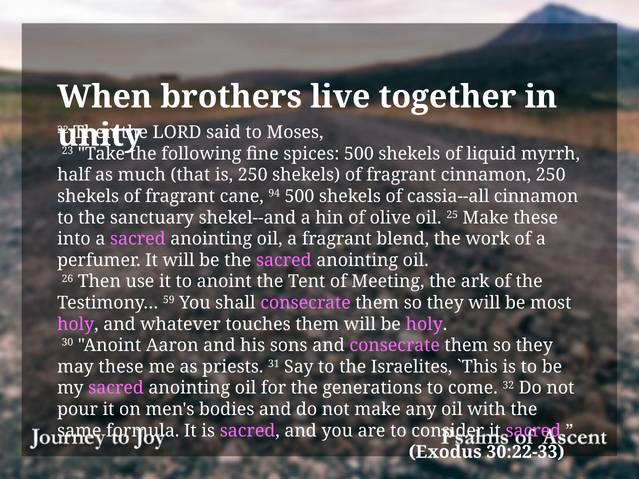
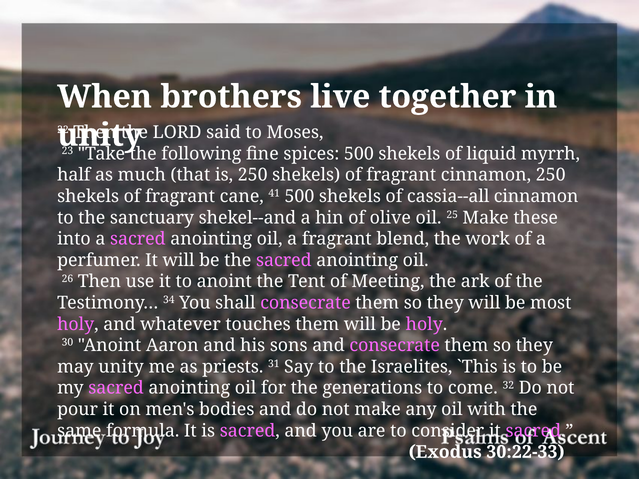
94: 94 -> 41
59: 59 -> 34
may these: these -> unity
